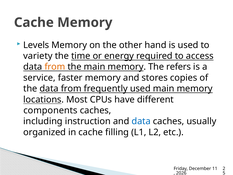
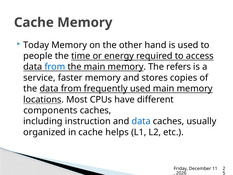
Levels: Levels -> Today
variety: variety -> people
from at (55, 67) colour: orange -> blue
filling: filling -> helps
